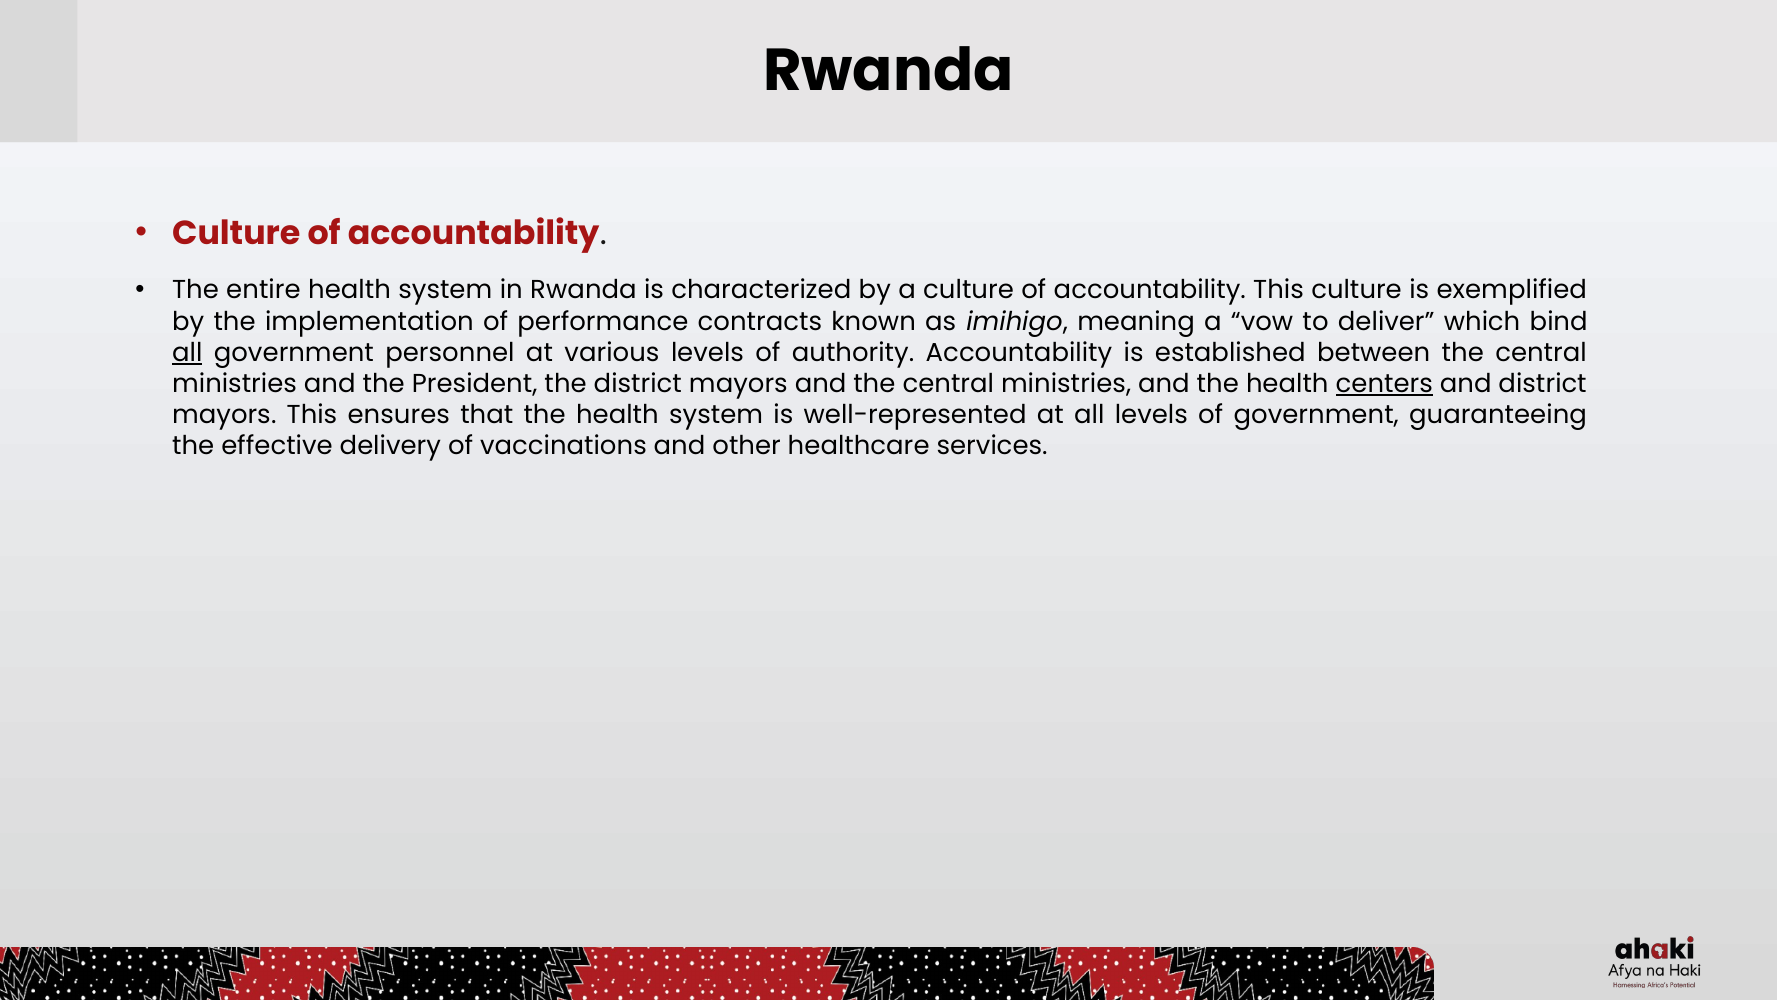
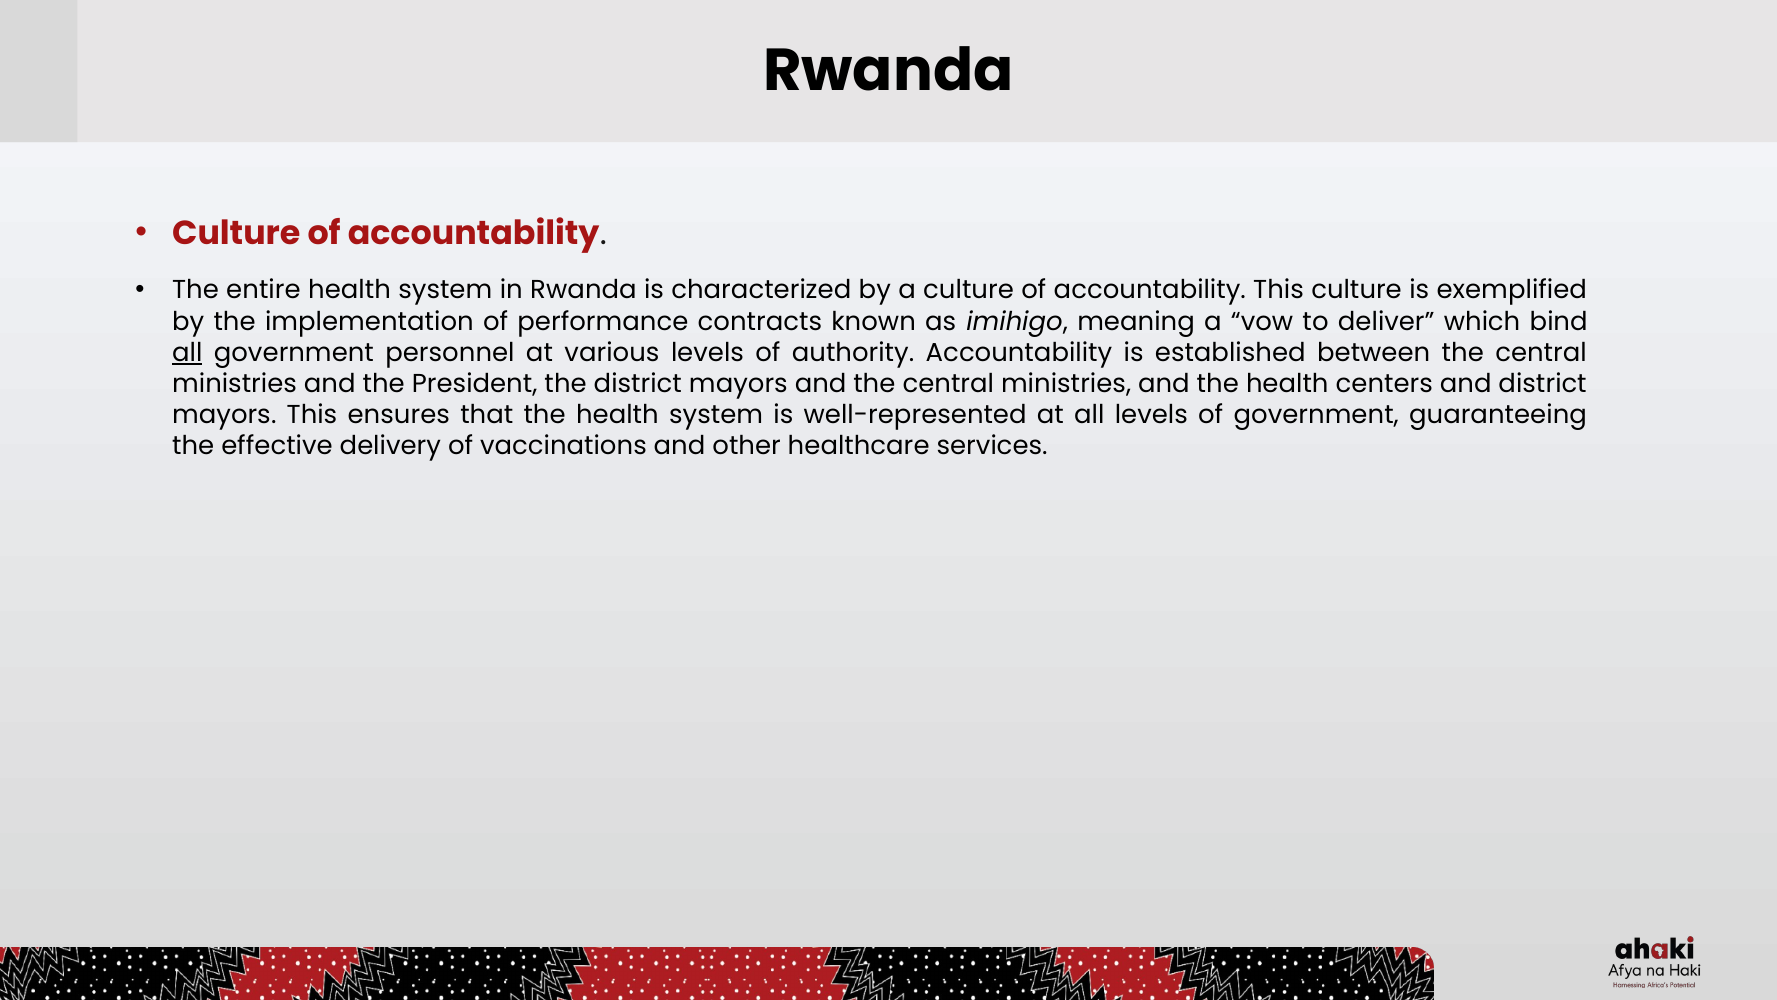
centers underline: present -> none
